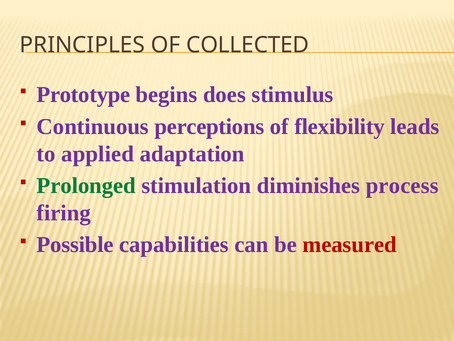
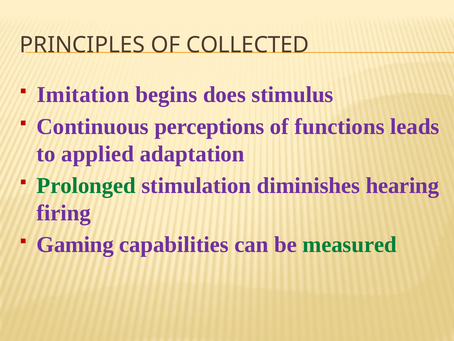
Prototype: Prototype -> Imitation
flexibility: flexibility -> functions
process: process -> hearing
Possible: Possible -> Gaming
measured colour: red -> green
